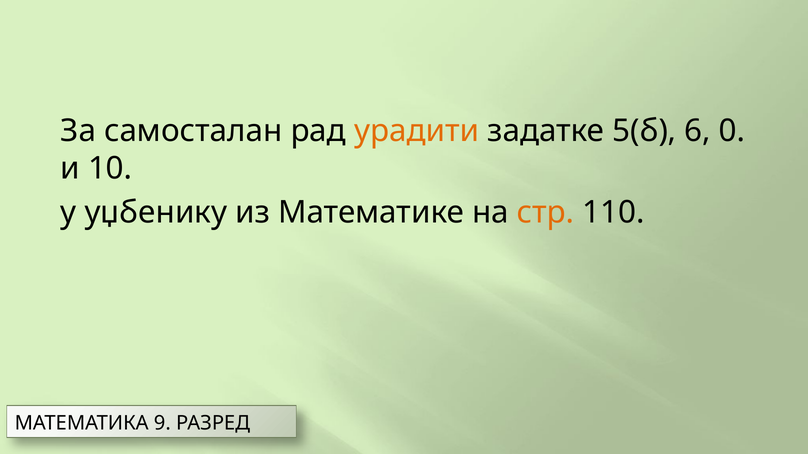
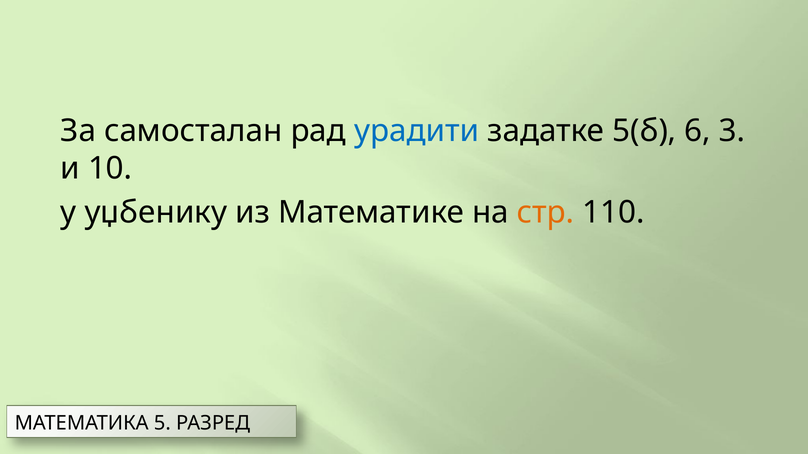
урадити colour: orange -> blue
0: 0 -> 3
9: 9 -> 5
